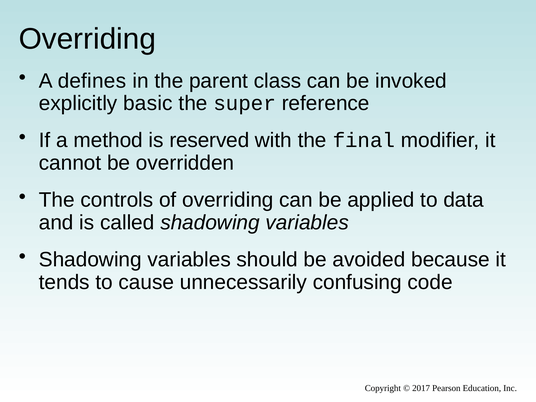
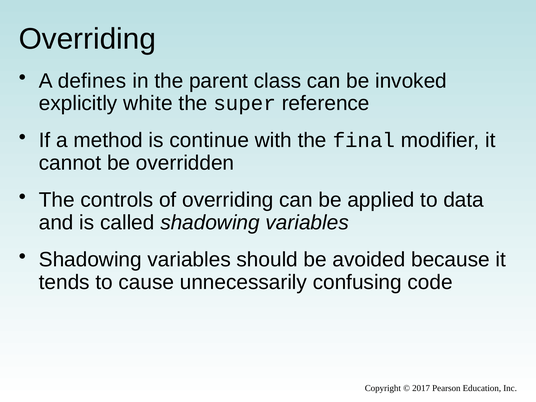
basic: basic -> white
reserved: reserved -> continue
